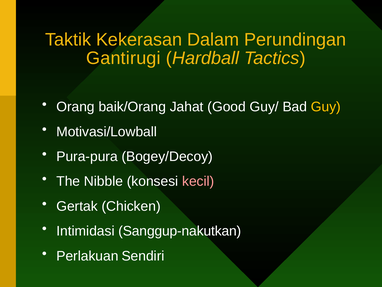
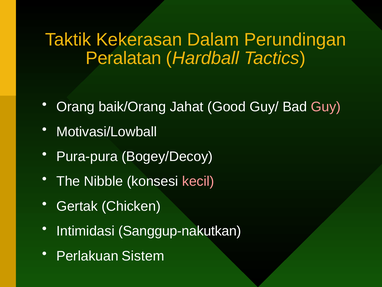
Gantirugi: Gantirugi -> Peralatan
Guy colour: yellow -> pink
Sendiri: Sendiri -> Sistem
